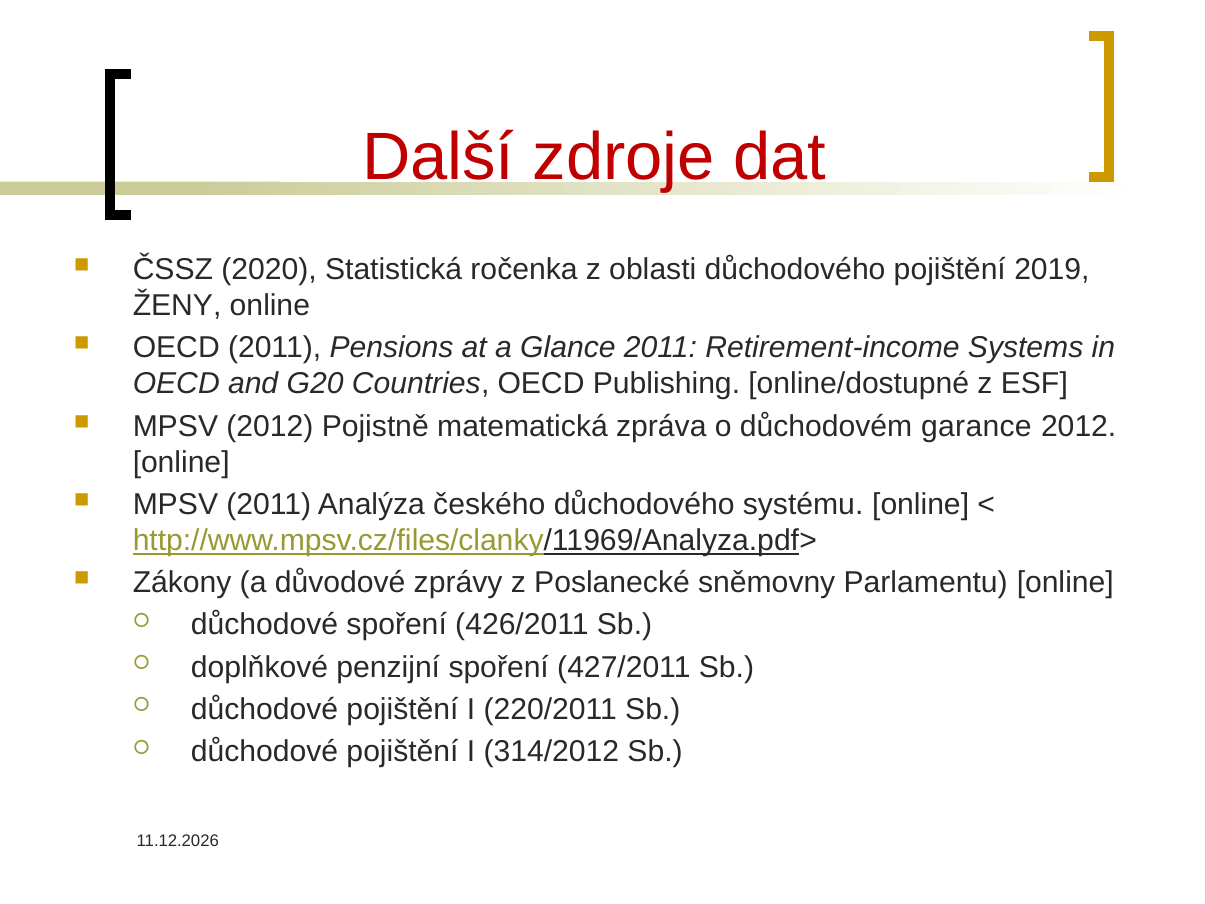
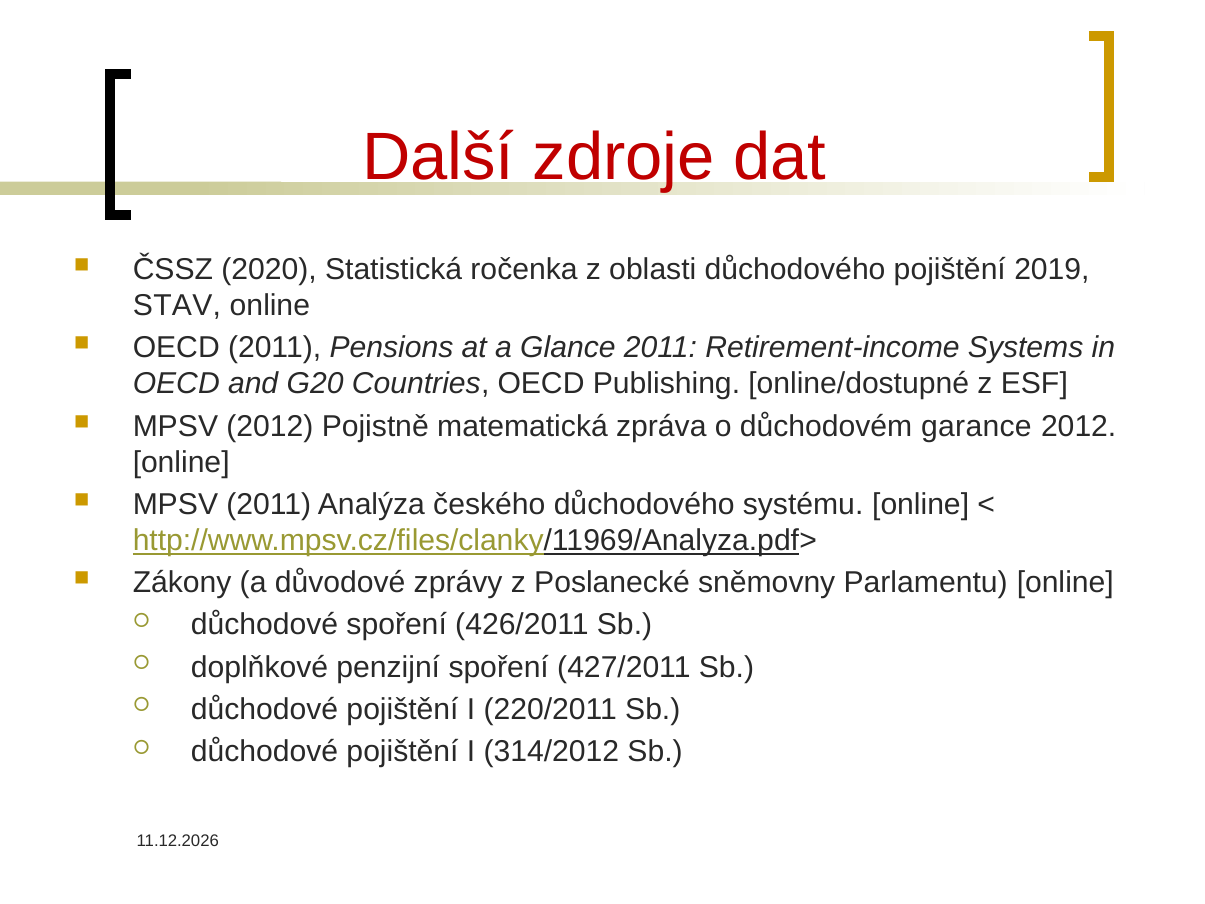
ŽENY: ŽENY -> STAV
